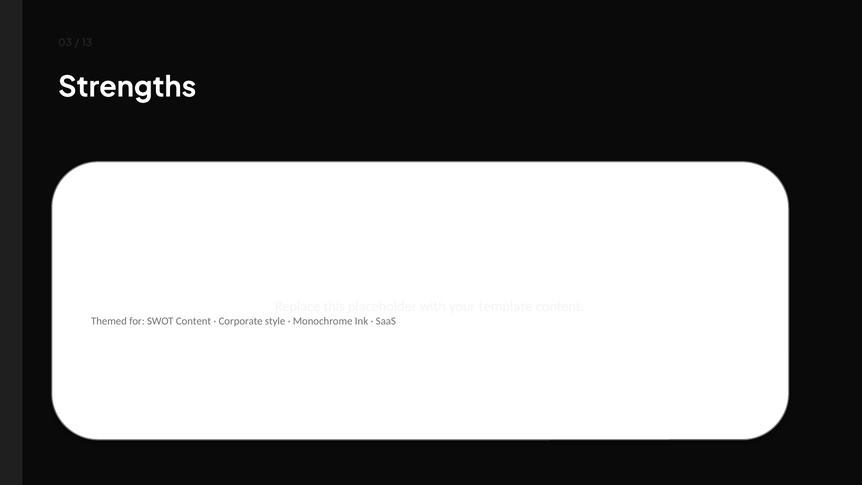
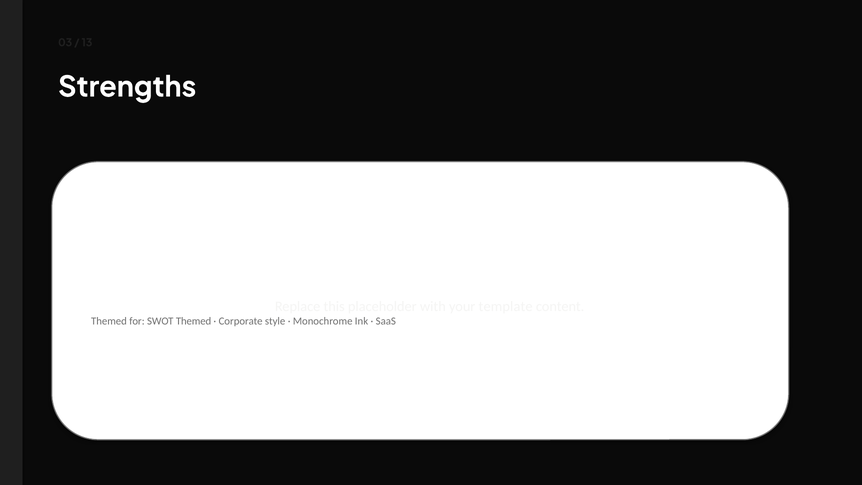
SWOT Content: Content -> Themed
